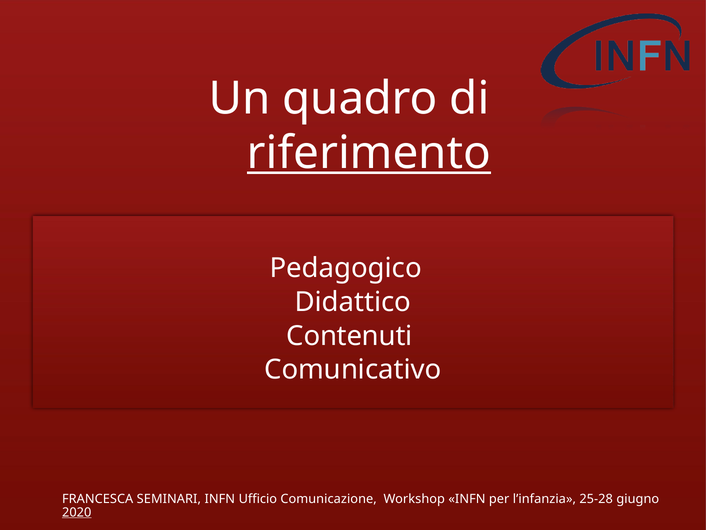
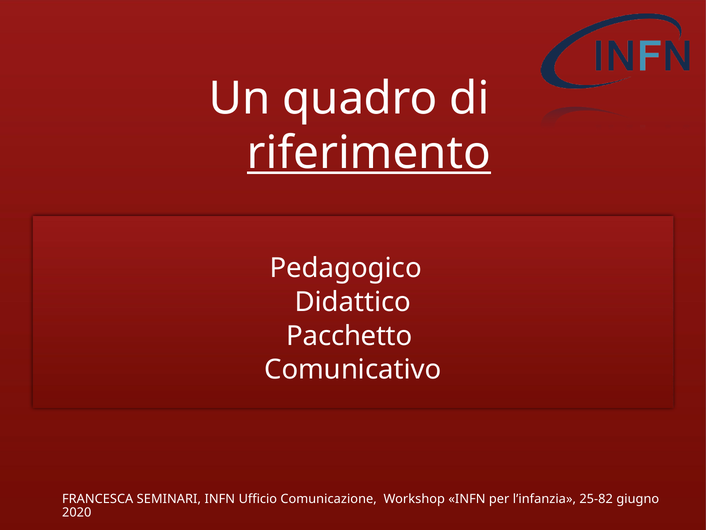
Contenuti: Contenuti -> Pacchetto
25-28: 25-28 -> 25-82
2020 underline: present -> none
